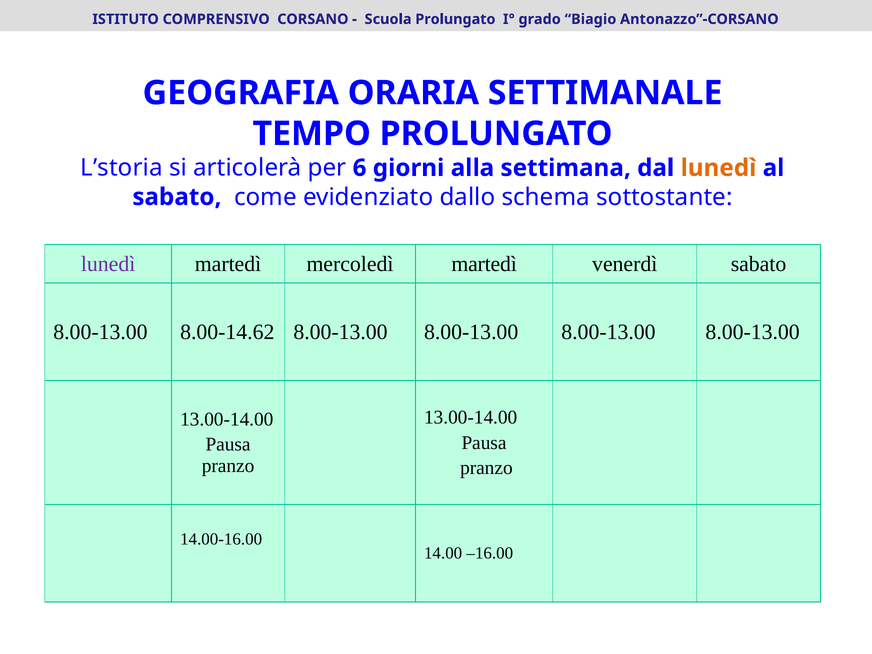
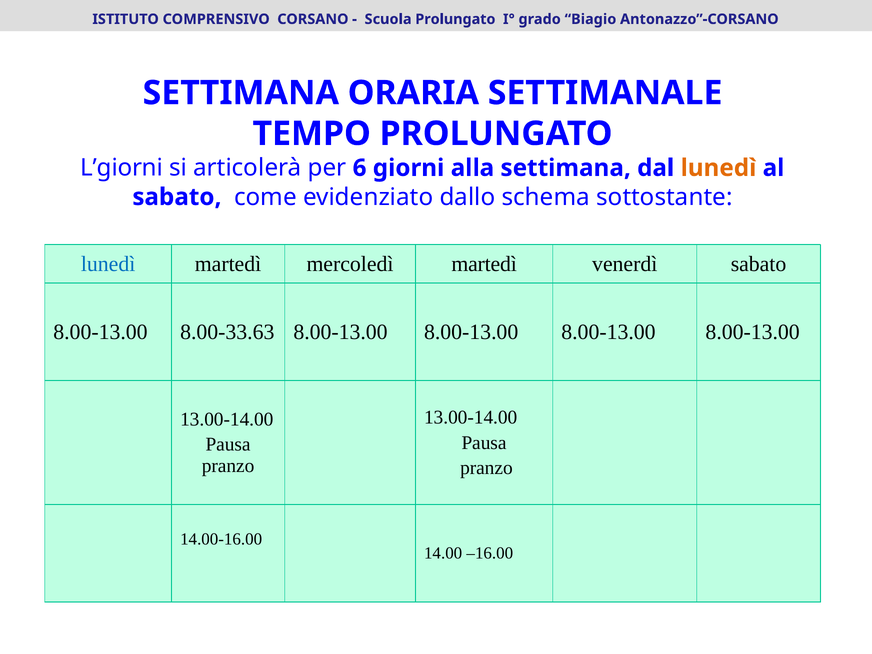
GEOGRAFIA at (241, 93): GEOGRAFIA -> SETTIMANA
L’storia: L’storia -> L’giorni
lunedì at (108, 264) colour: purple -> blue
8.00-14.62: 8.00-14.62 -> 8.00-33.63
